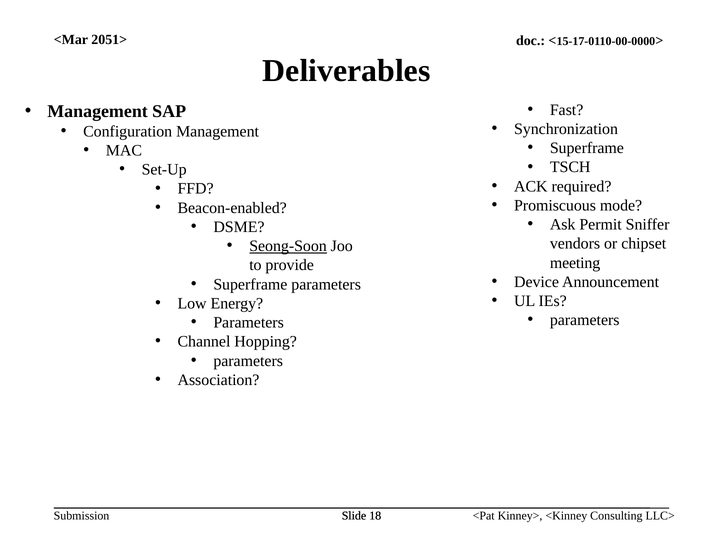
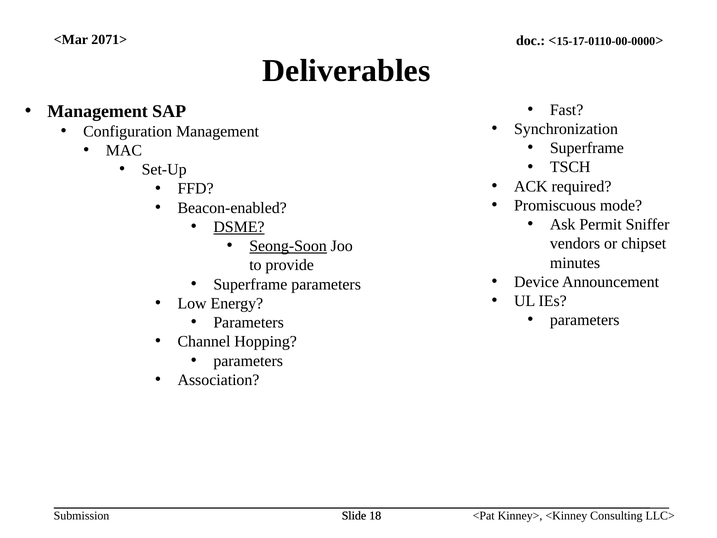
2051>: 2051> -> 2071>
DSME underline: none -> present
meeting: meeting -> minutes
